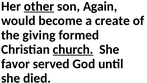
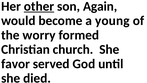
create: create -> young
giving: giving -> worry
church underline: present -> none
